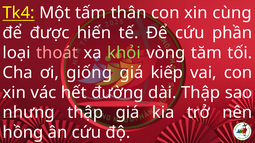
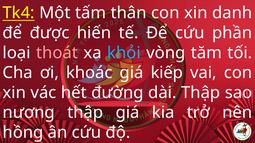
cùng: cùng -> danh
khỏi colour: light green -> light blue
giống: giống -> khoác
nhưng: nhưng -> nương
